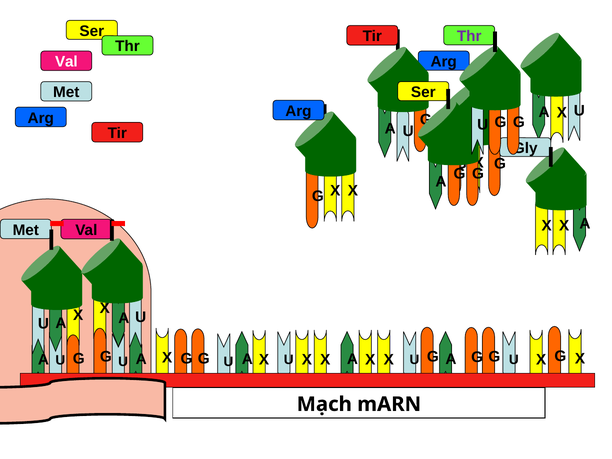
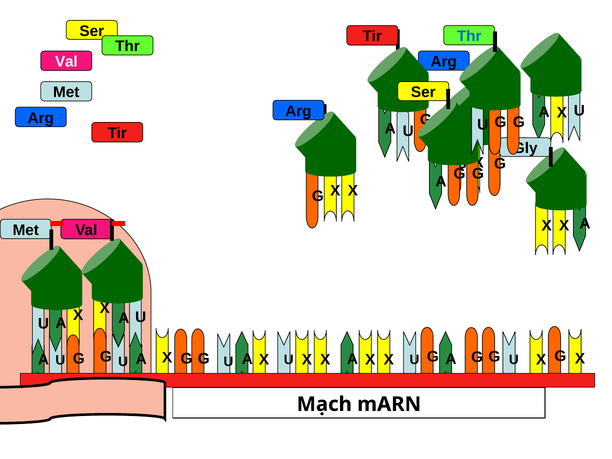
Thr at (469, 36) colour: purple -> blue
